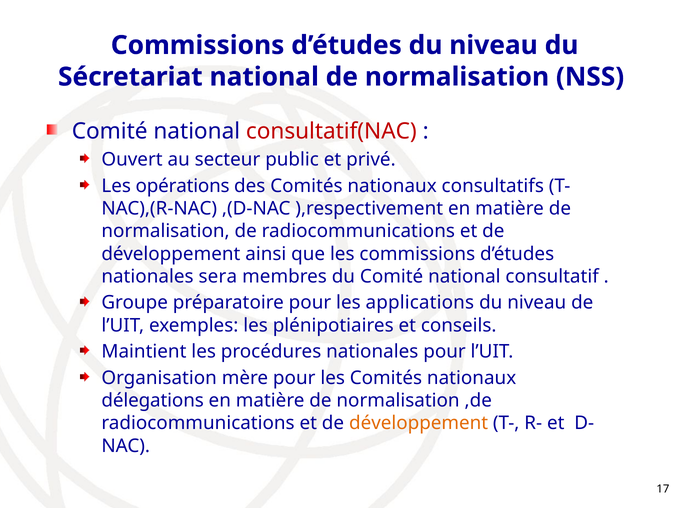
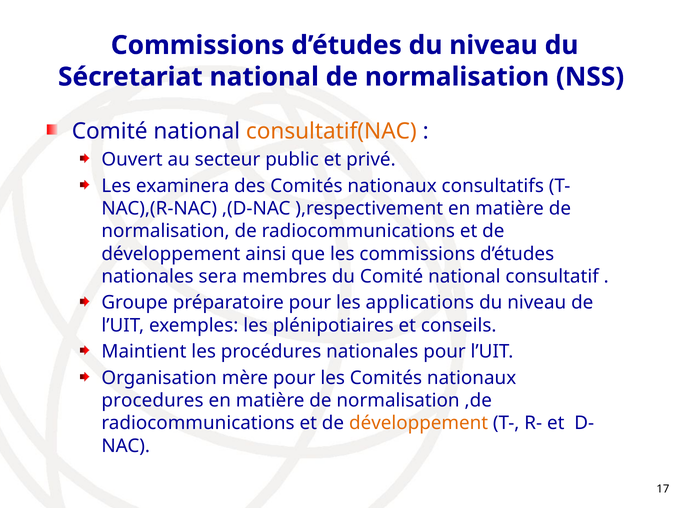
consultatif(NAC colour: red -> orange
opérations: opérations -> examinera
délegations: délegations -> procedures
